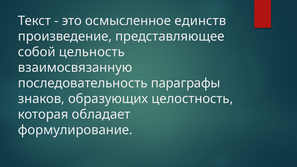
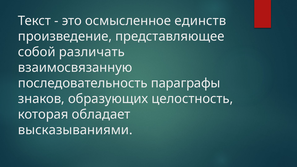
цельность: цельность -> различать
формулирование: формулирование -> высказываниями
